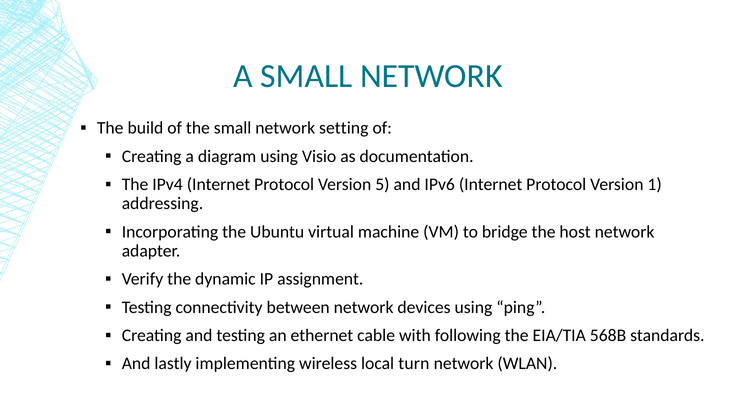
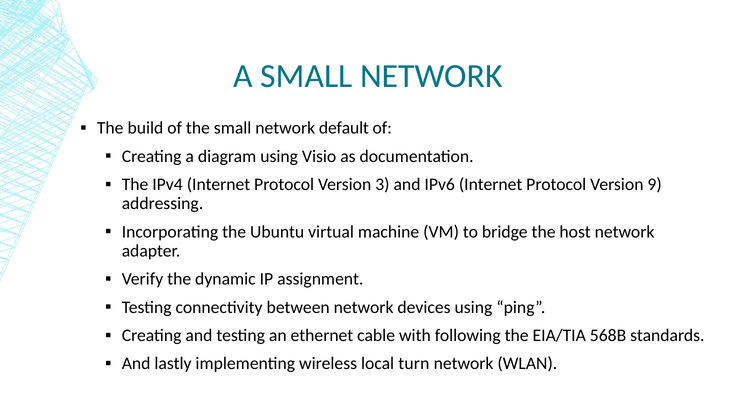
setting: setting -> default
5: 5 -> 3
1: 1 -> 9
